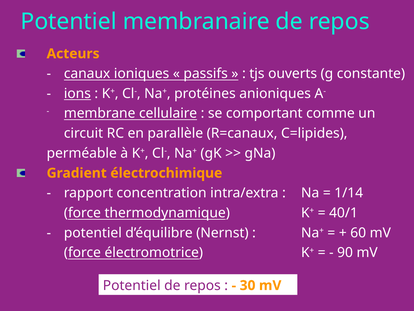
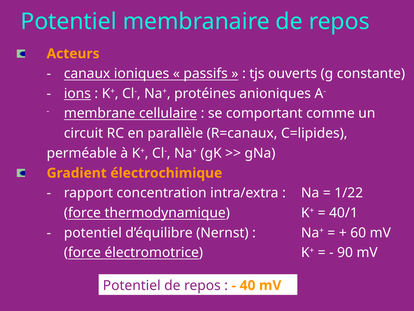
1/14: 1/14 -> 1/22
30: 30 -> 40
